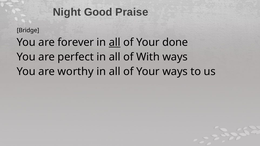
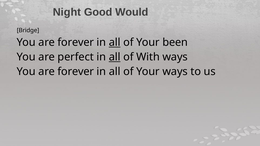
Praise: Praise -> Would
done: done -> been
all at (115, 57) underline: none -> present
worthy at (76, 72): worthy -> forever
